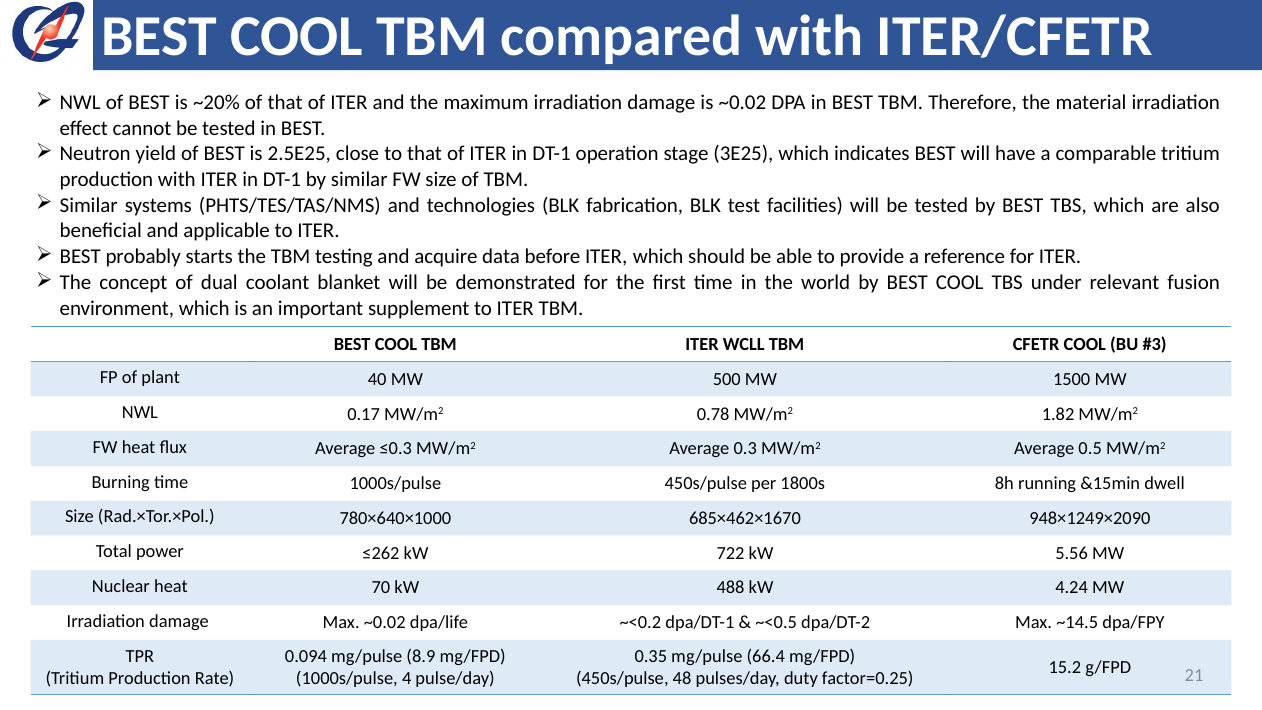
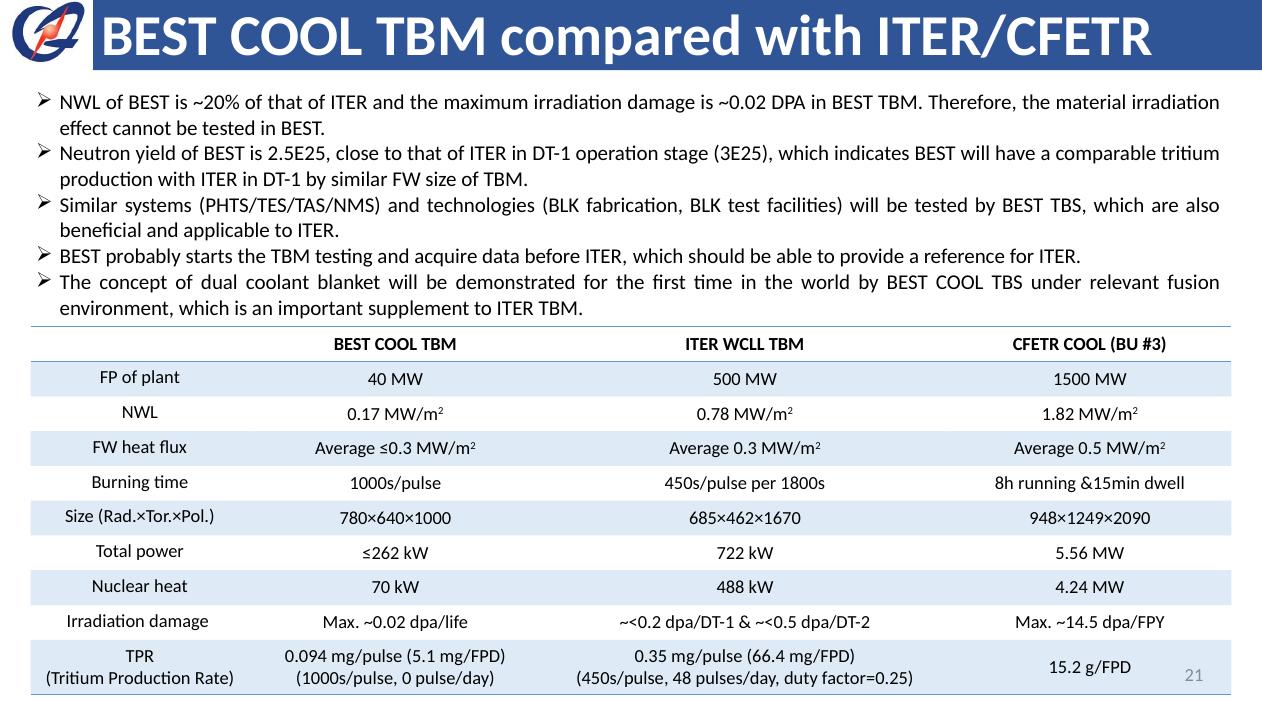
8.9: 8.9 -> 5.1
4: 4 -> 0
